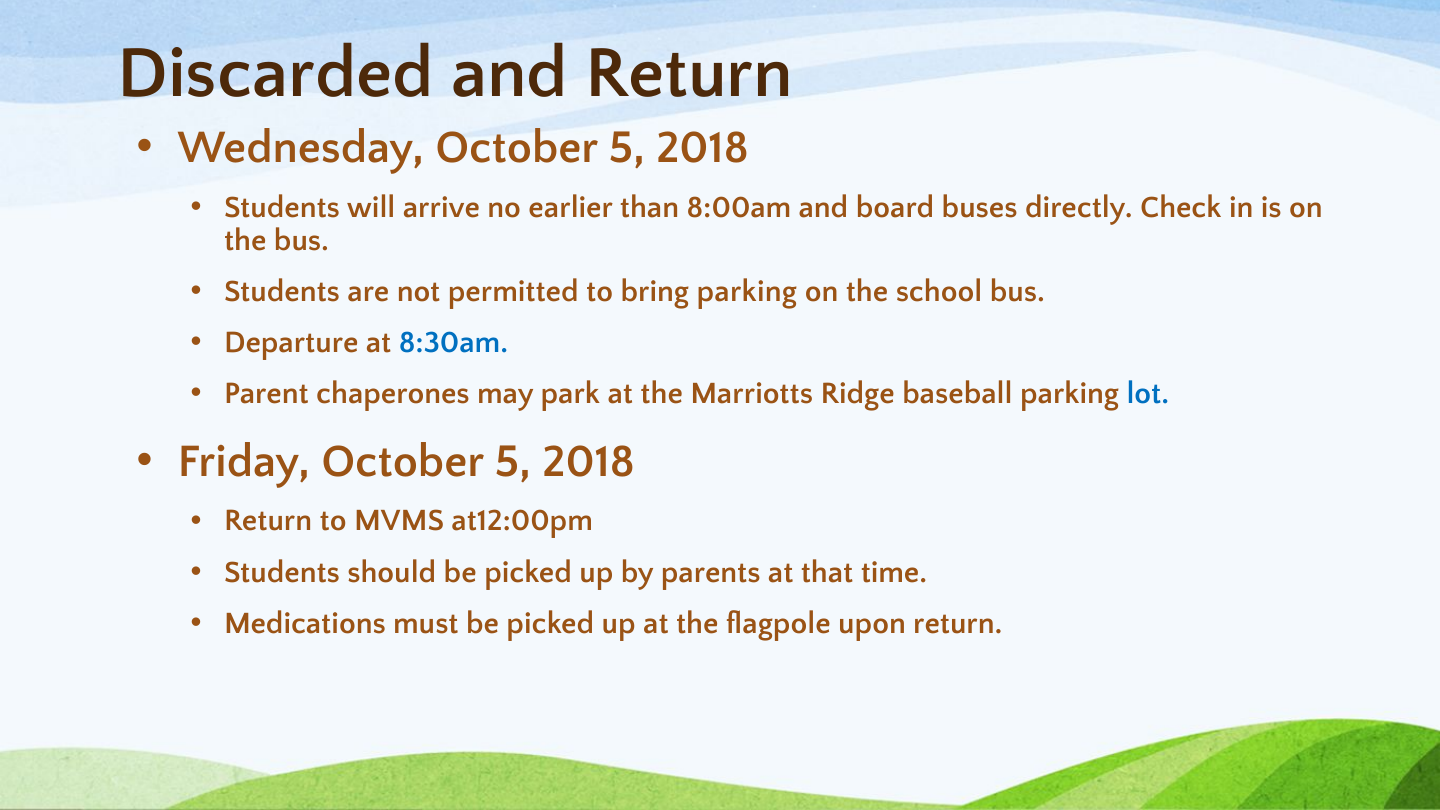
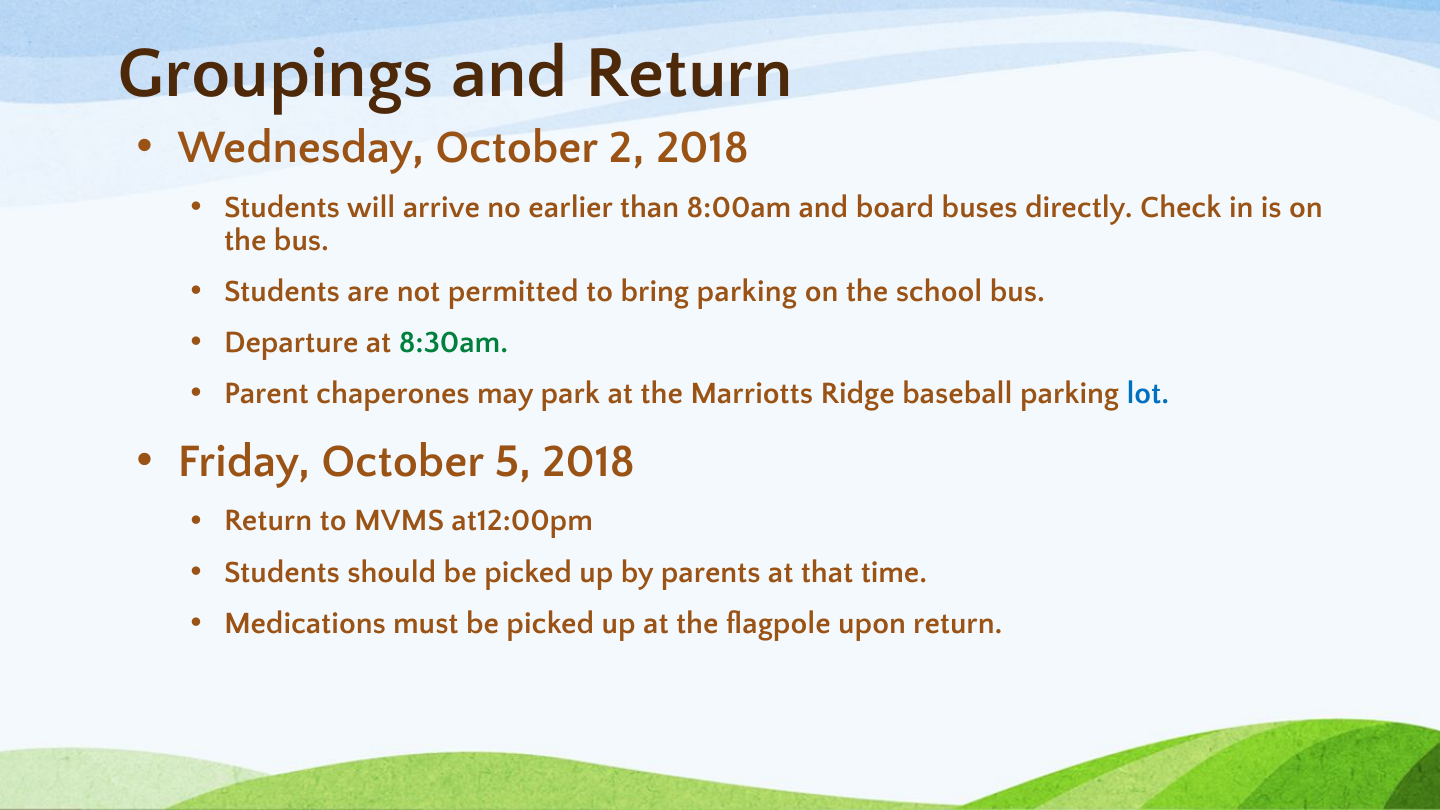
Discarded: Discarded -> Groupings
Wednesday October 5: 5 -> 2
8:30am colour: blue -> green
